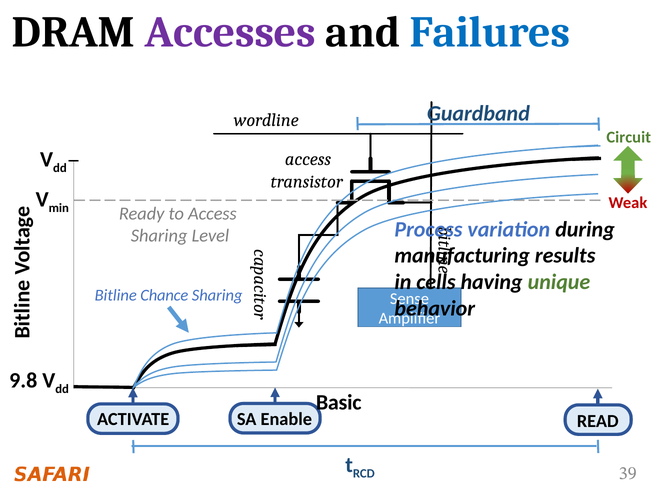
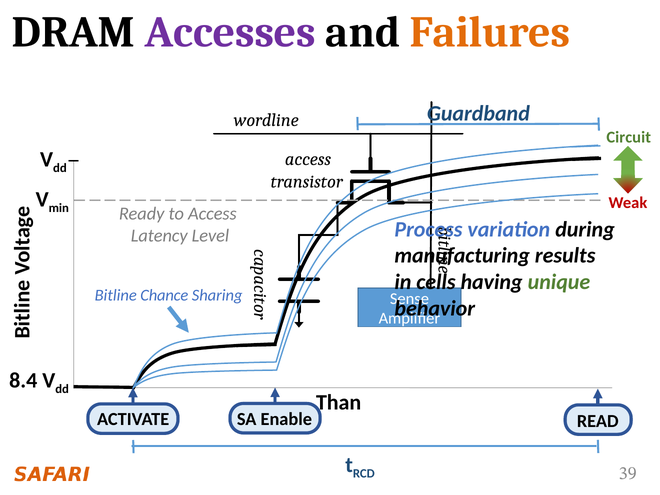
Failures colour: blue -> orange
Sharing at (159, 236): Sharing -> Latency
9.8: 9.8 -> 8.4
Basic: Basic -> Than
